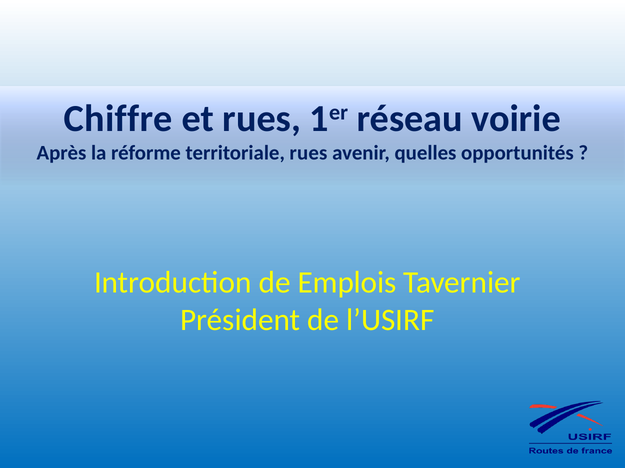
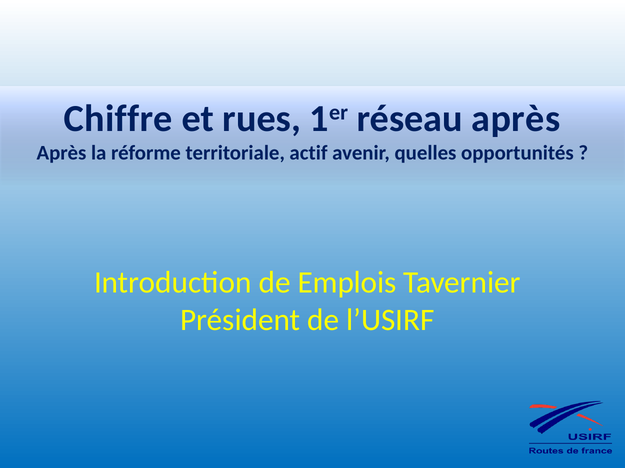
réseau voirie: voirie -> après
territoriale rues: rues -> actif
